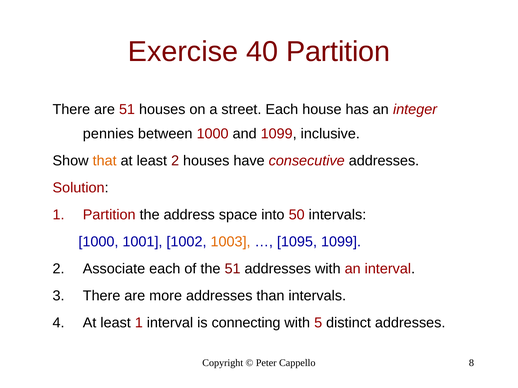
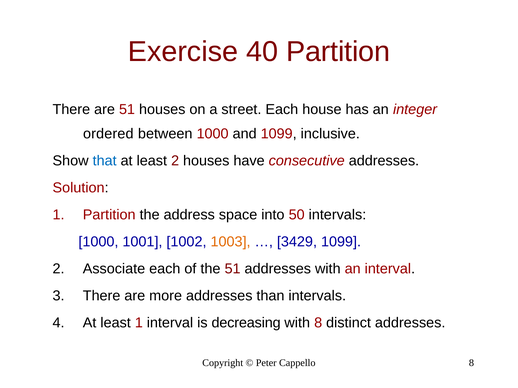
pennies: pennies -> ordered
that colour: orange -> blue
1095: 1095 -> 3429
connecting: connecting -> decreasing
with 5: 5 -> 8
